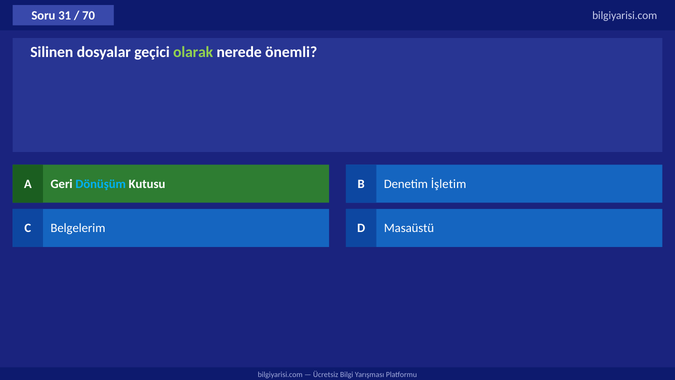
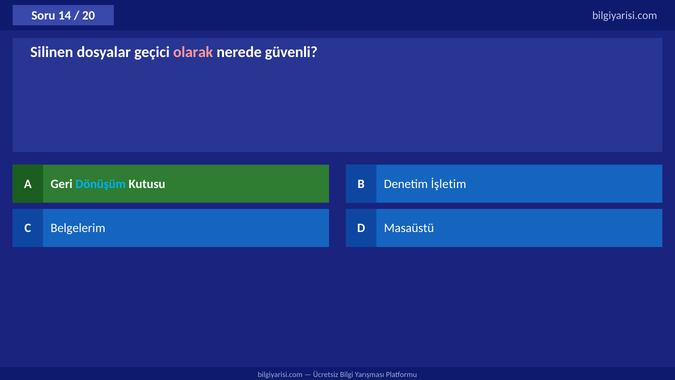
31: 31 -> 14
70: 70 -> 20
olarak colour: light green -> pink
önemli: önemli -> güvenli
